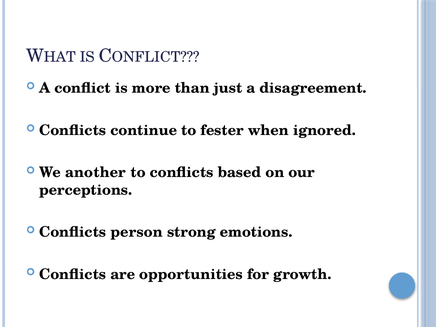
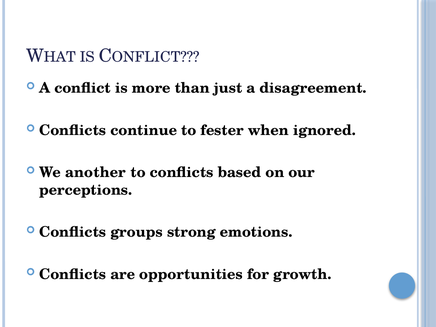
person: person -> groups
